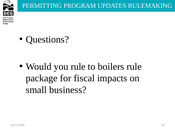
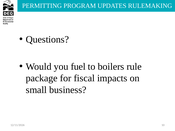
you rule: rule -> fuel
